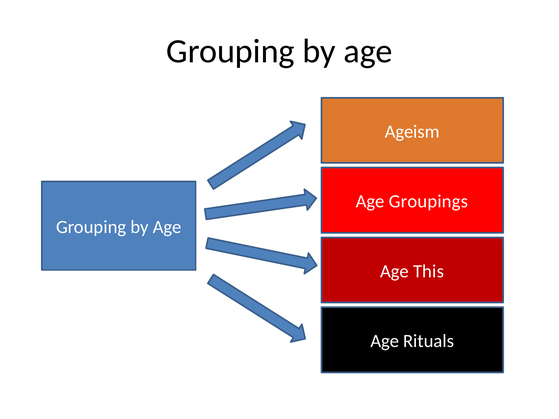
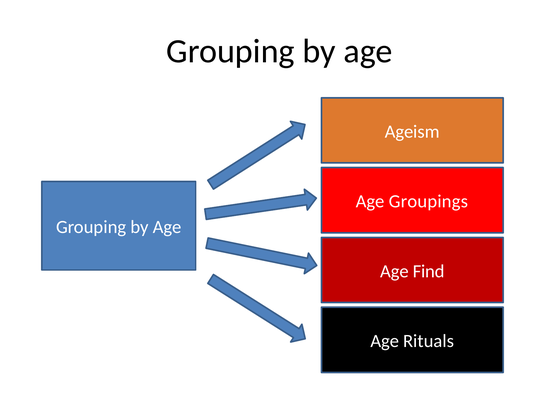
This: This -> Find
